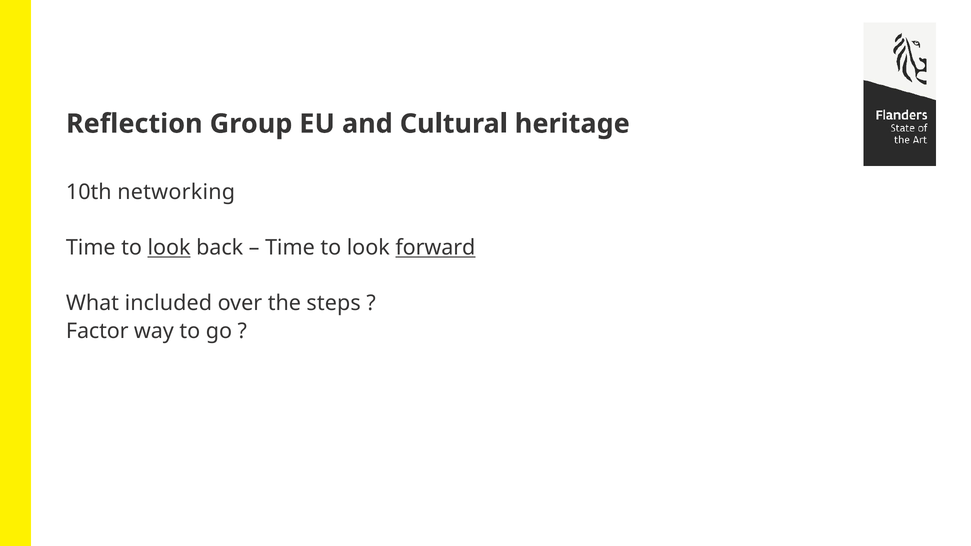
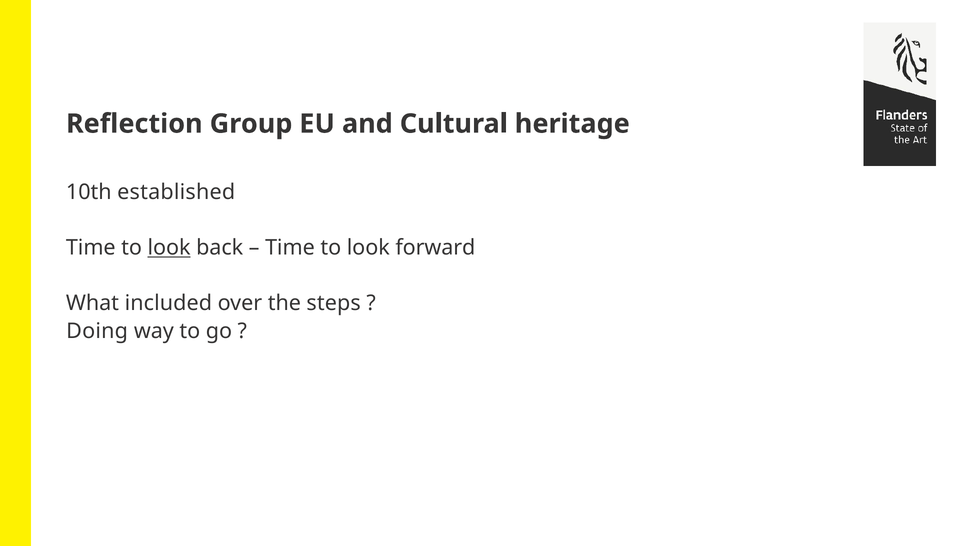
networking: networking -> established
forward underline: present -> none
Factor: Factor -> Doing
